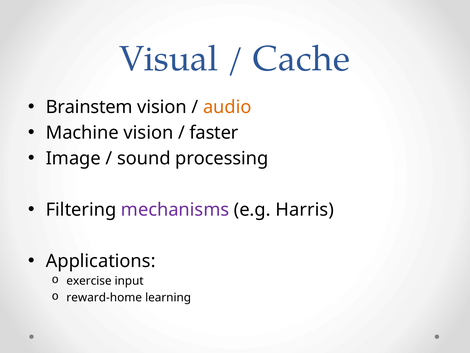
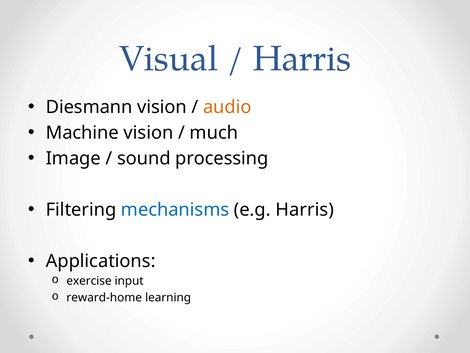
Cache at (301, 59): Cache -> Harris
Brainstem: Brainstem -> Diesmann
faster: faster -> much
mechanisms colour: purple -> blue
